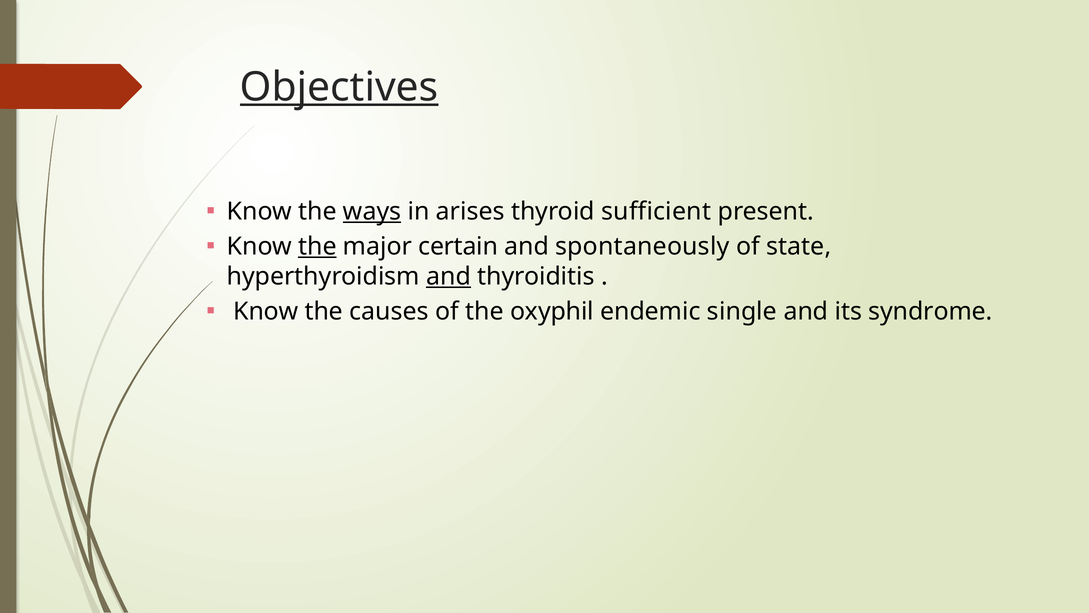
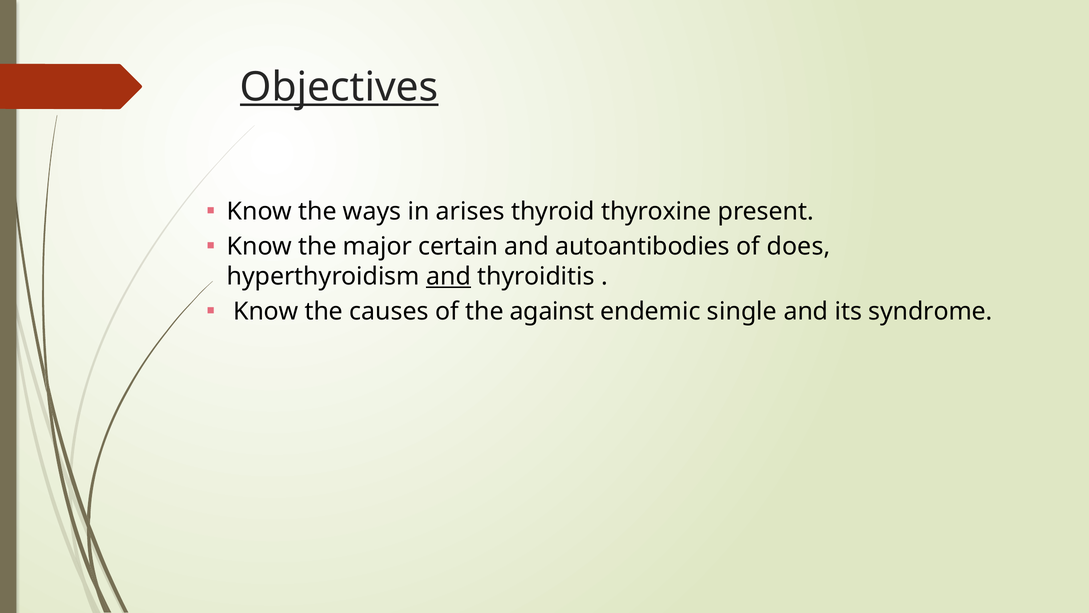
ways underline: present -> none
sufficient: sufficient -> thyroxine
the at (317, 246) underline: present -> none
spontaneously: spontaneously -> autoantibodies
state: state -> does
oxyphil: oxyphil -> against
